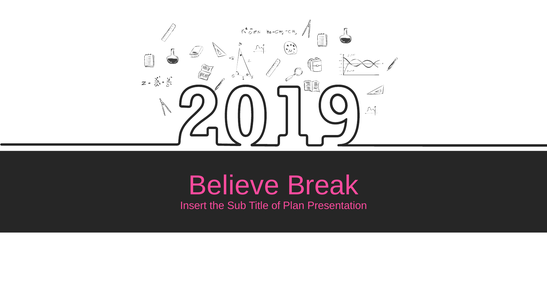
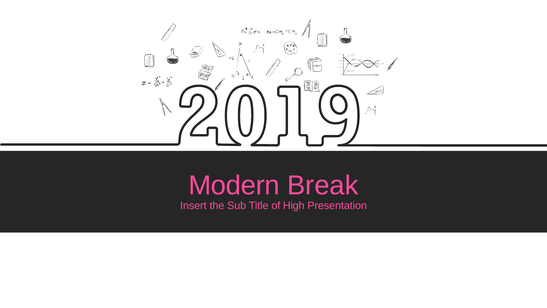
Believe: Believe -> Modern
Plan: Plan -> High
